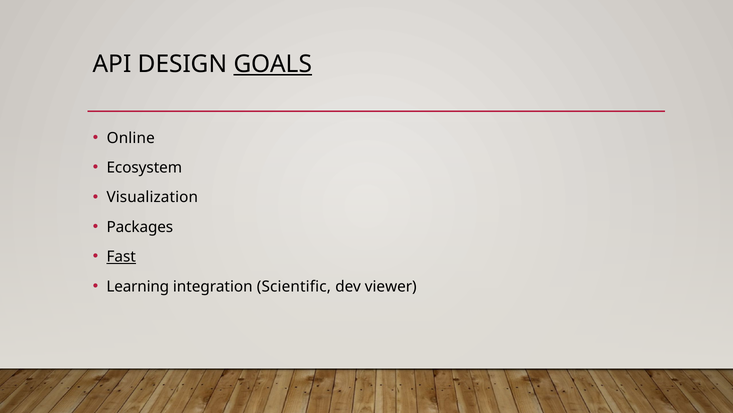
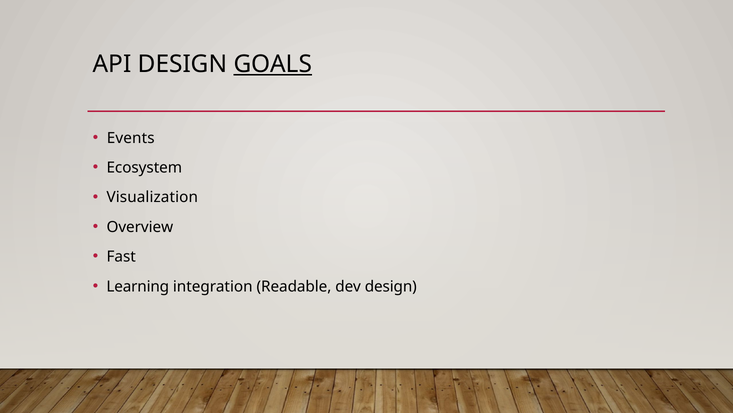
Online: Online -> Events
Packages: Packages -> Overview
Fast underline: present -> none
Scientific: Scientific -> Readable
dev viewer: viewer -> design
